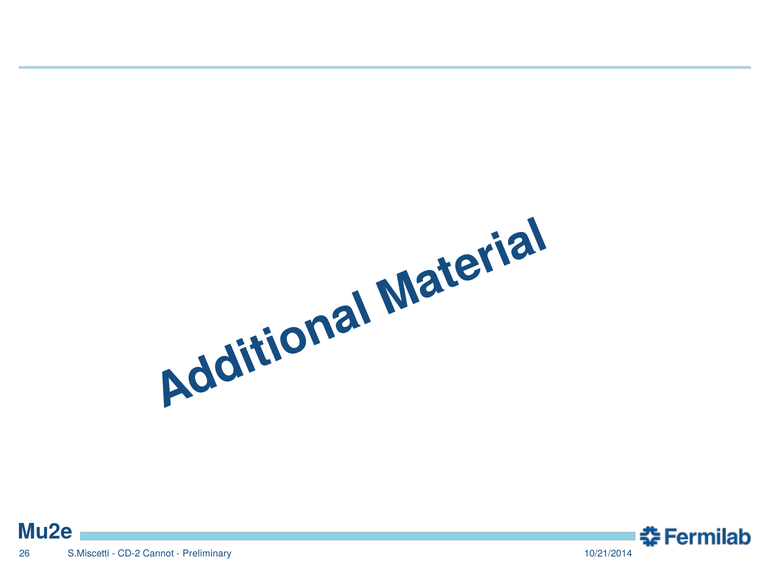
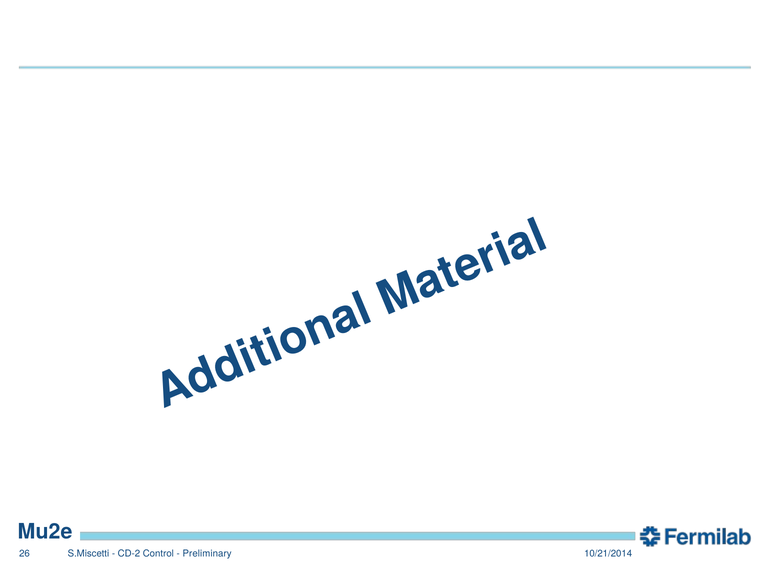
Cannot: Cannot -> Control
